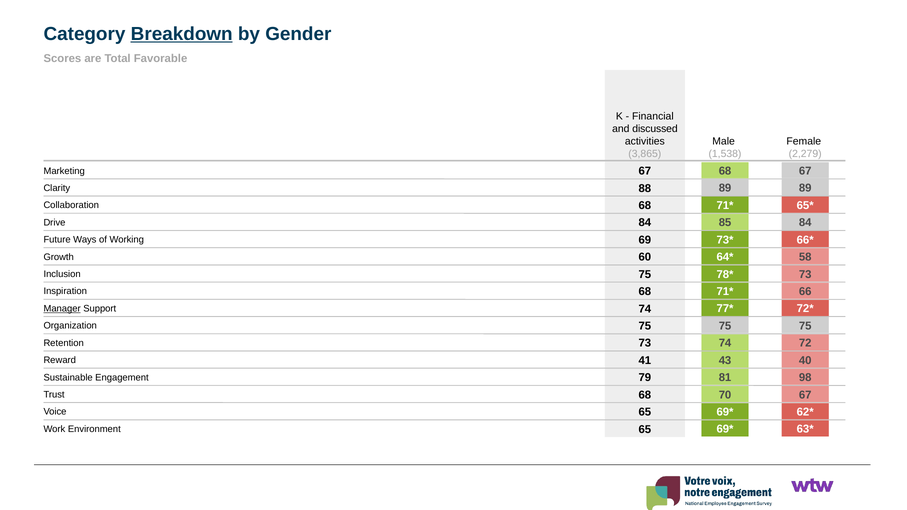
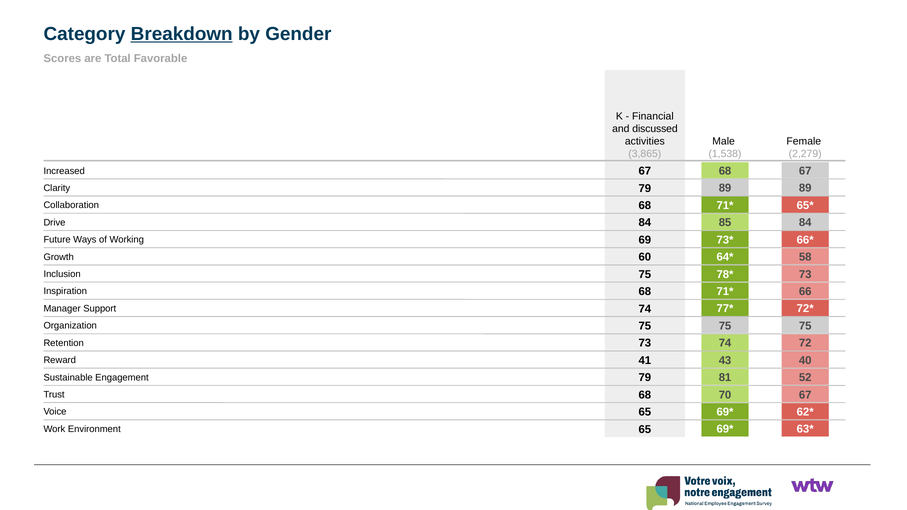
Marketing: Marketing -> Increased
Clarity 88: 88 -> 79
Manager underline: present -> none
98: 98 -> 52
